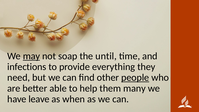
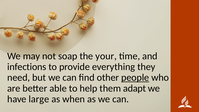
may underline: present -> none
until: until -> your
many: many -> adapt
leave: leave -> large
